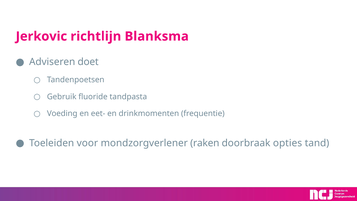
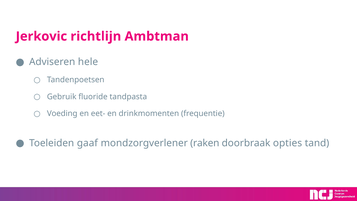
Blanksma: Blanksma -> Ambtman
doet: doet -> hele
voor: voor -> gaaf
